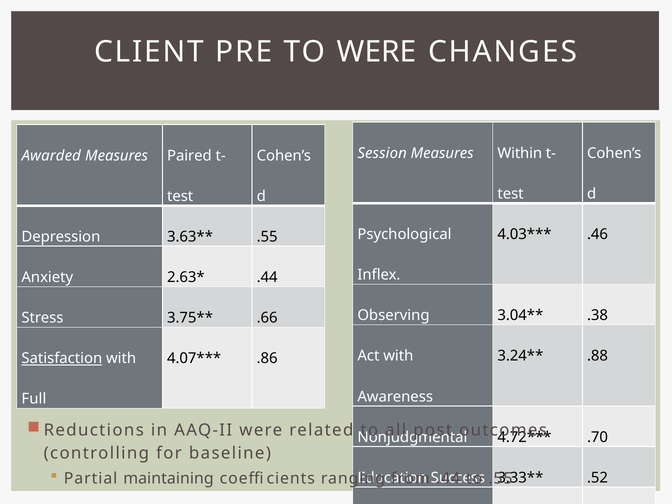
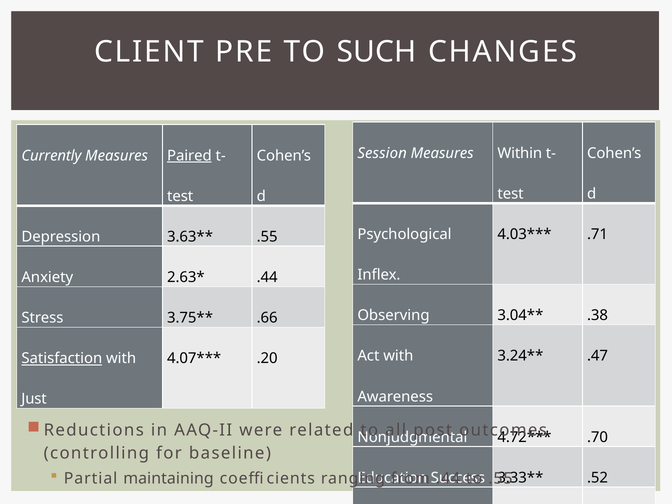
TO WERE: WERE -> SUCH
Awarded: Awarded -> Currently
Paired underline: none -> present
.46: .46 -> .71
.88 at (598, 356): .88 -> .47
.86: .86 -> .20
Full: Full -> Just
